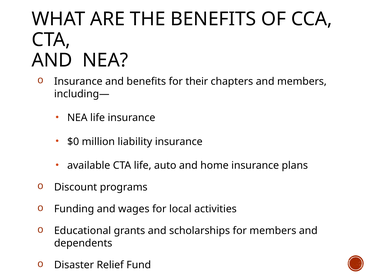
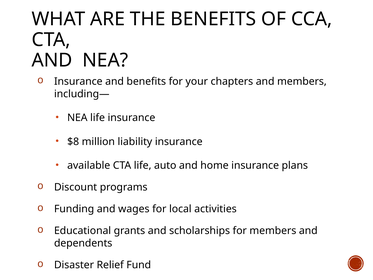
their: their -> your
$0: $0 -> $8
